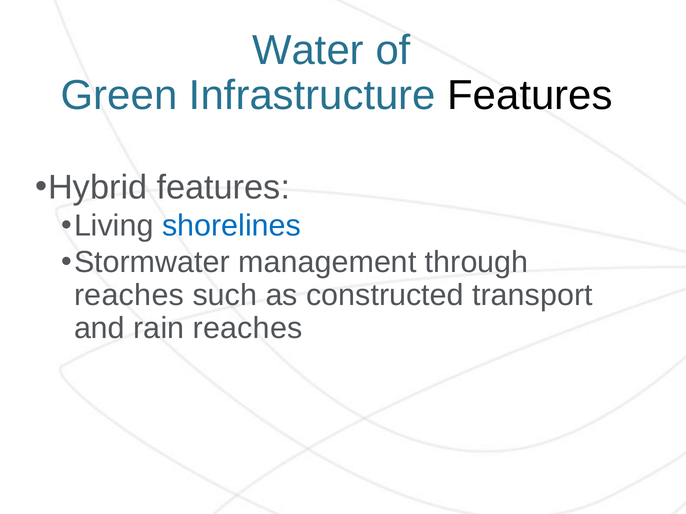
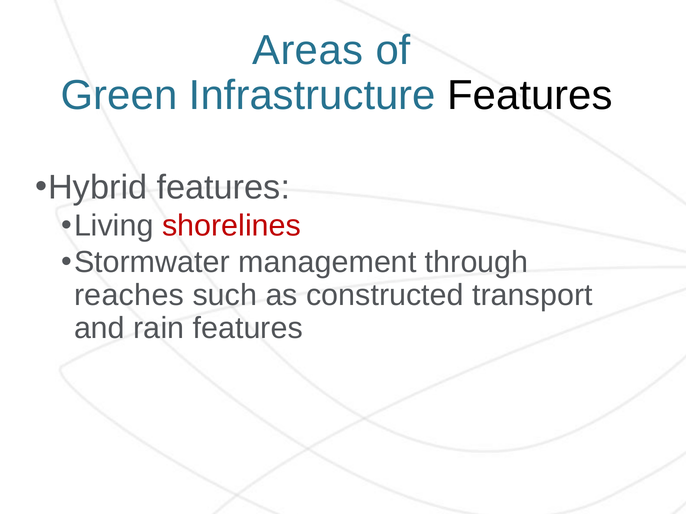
Water: Water -> Areas
shorelines colour: blue -> red
rain reaches: reaches -> features
